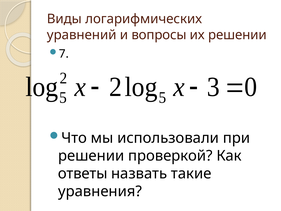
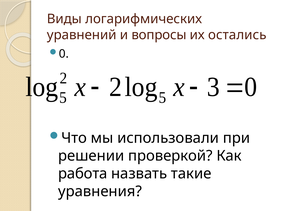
их решении: решении -> остались
7 at (64, 54): 7 -> 0
ответы: ответы -> работа
